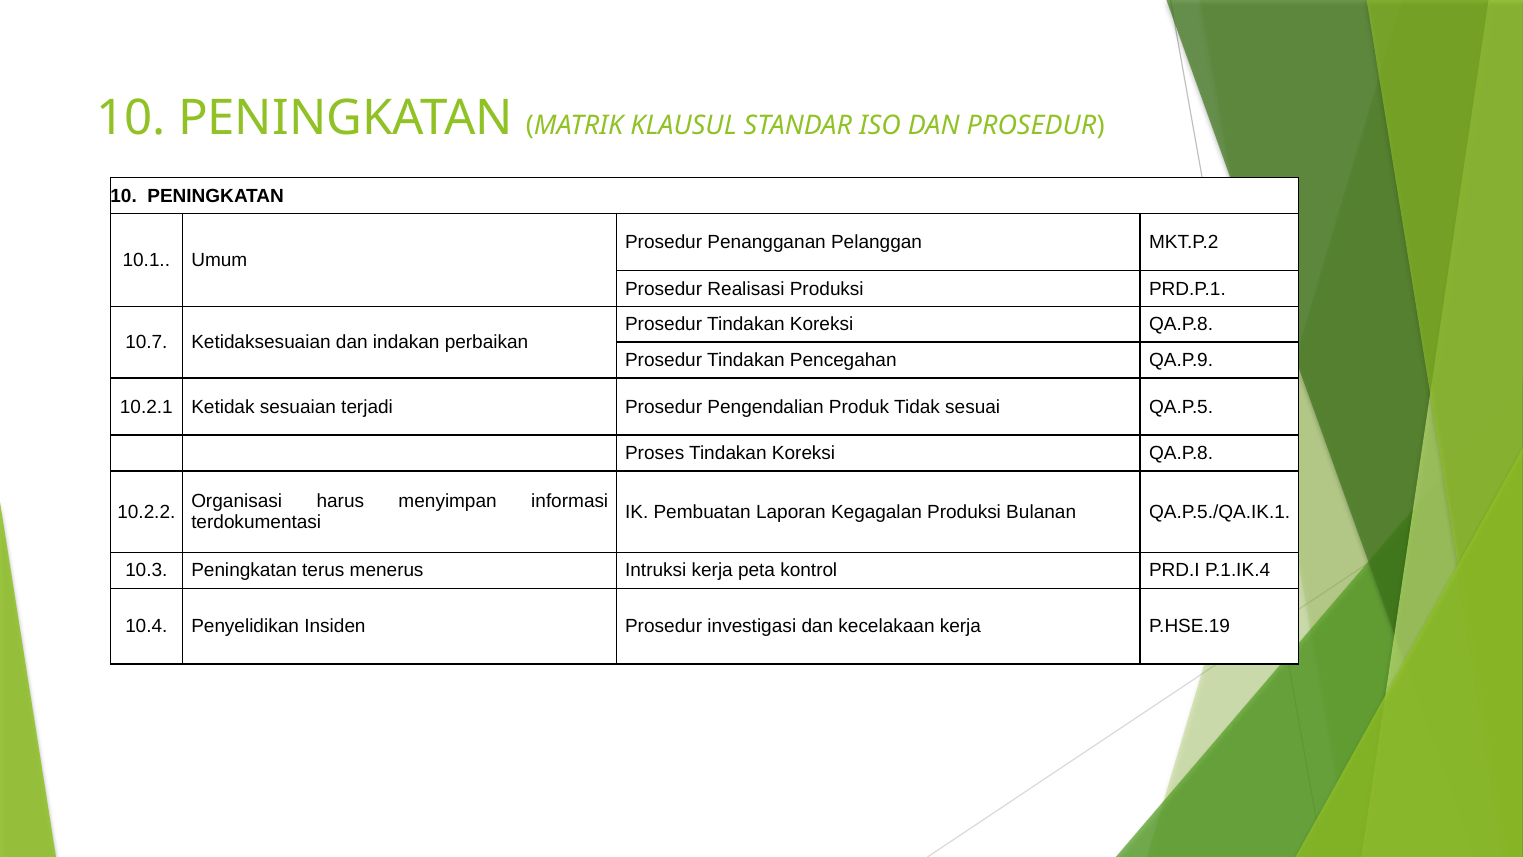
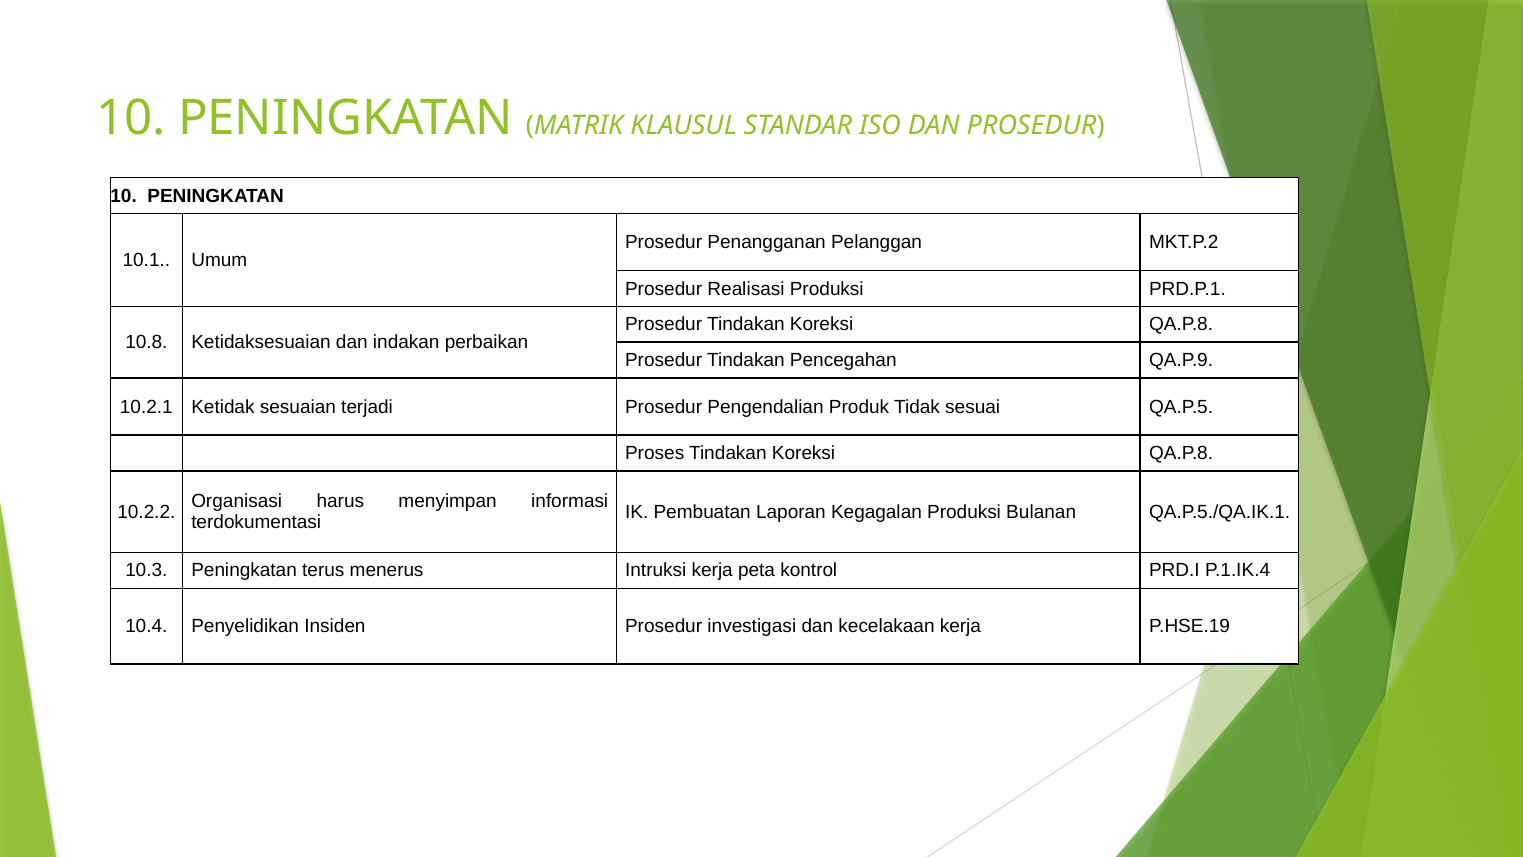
10.7: 10.7 -> 10.8
